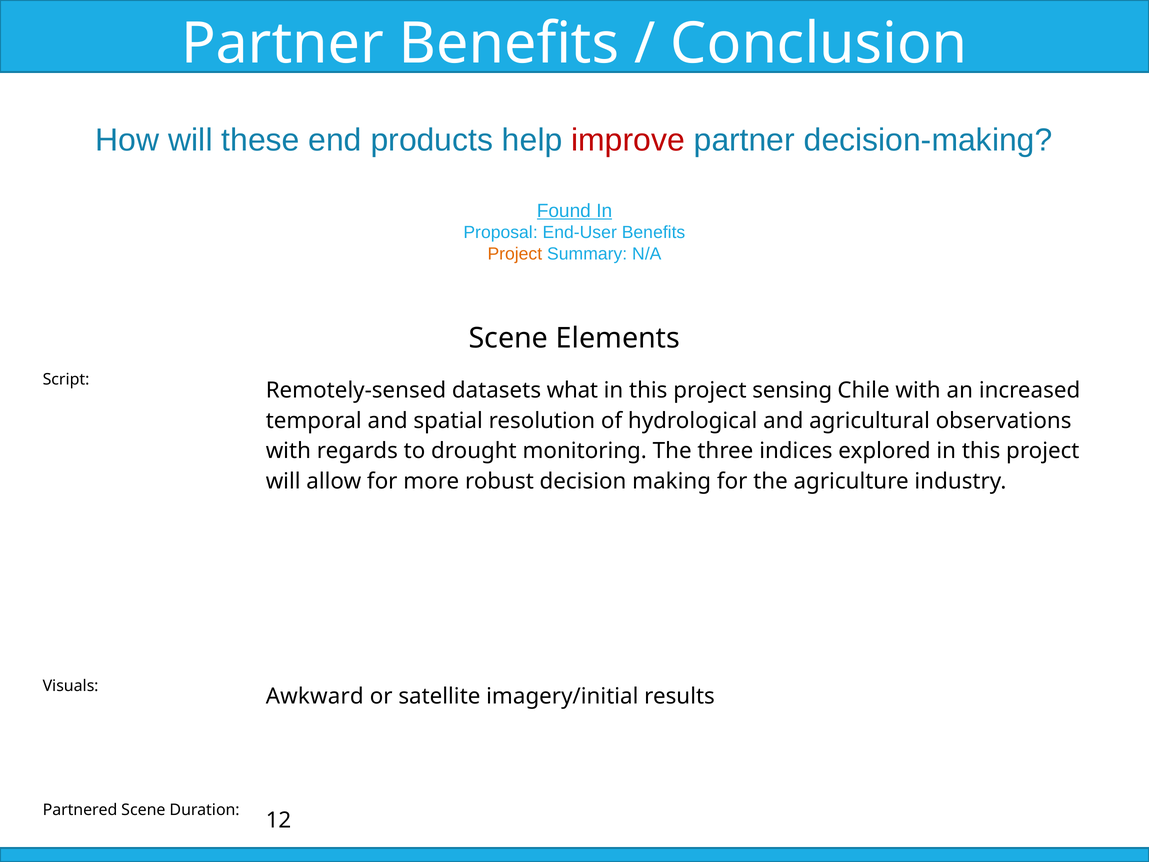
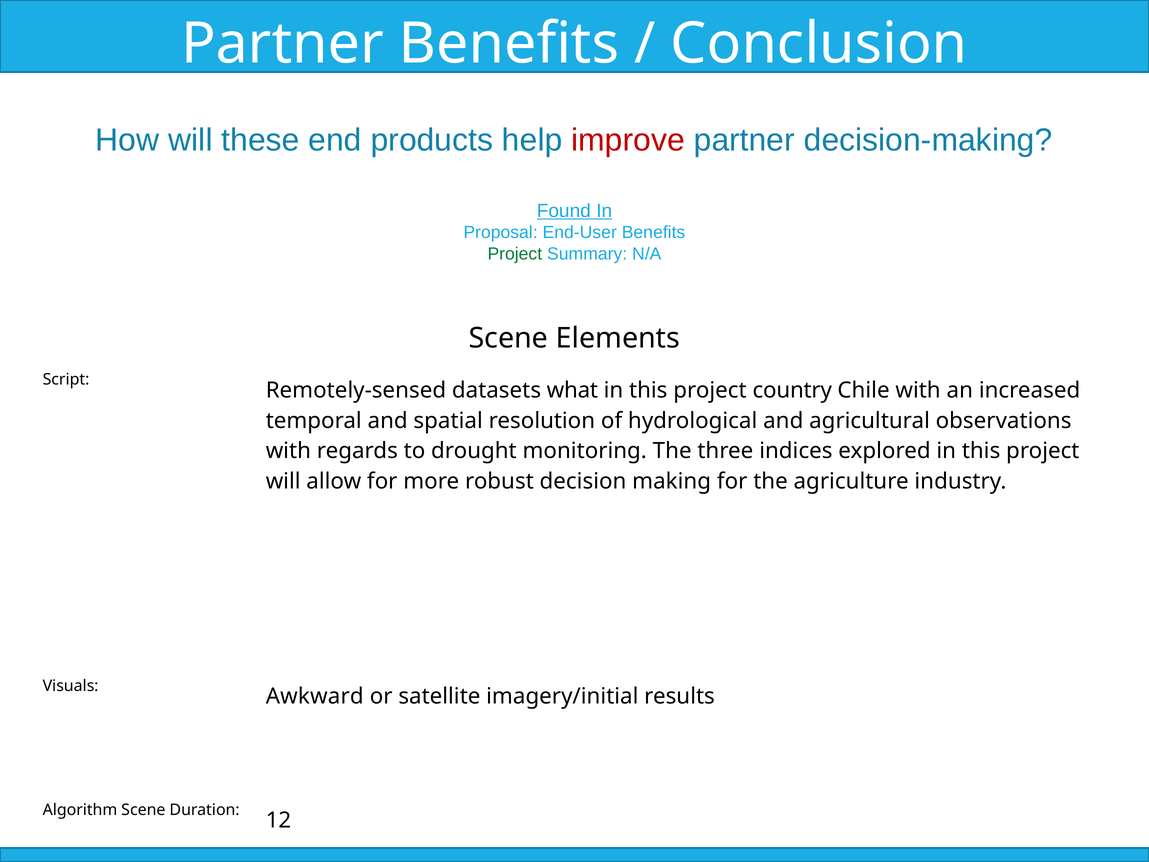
Project at (515, 254) colour: orange -> green
sensing: sensing -> country
Partnered: Partnered -> Algorithm
